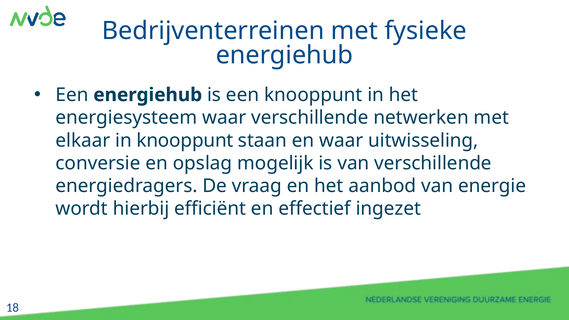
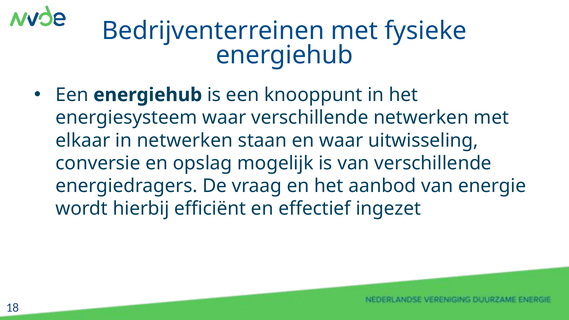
in knooppunt: knooppunt -> netwerken
